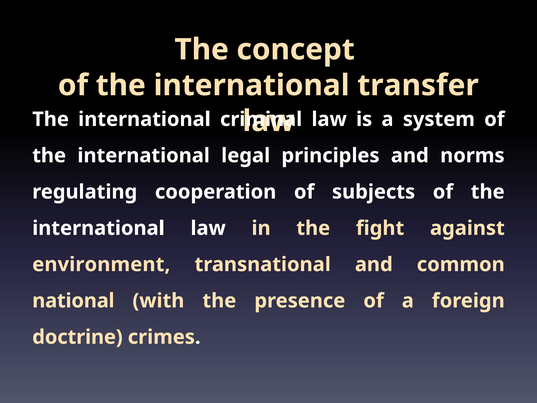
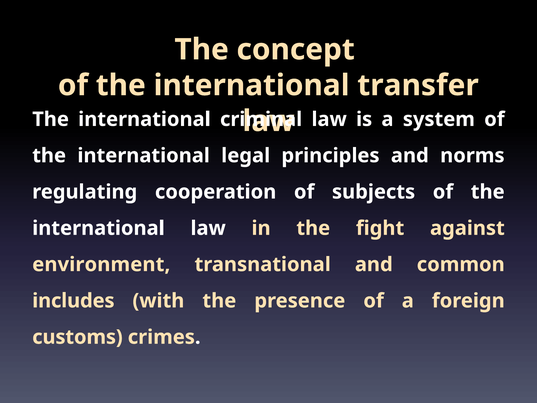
national: national -> includes
doctrine: doctrine -> customs
